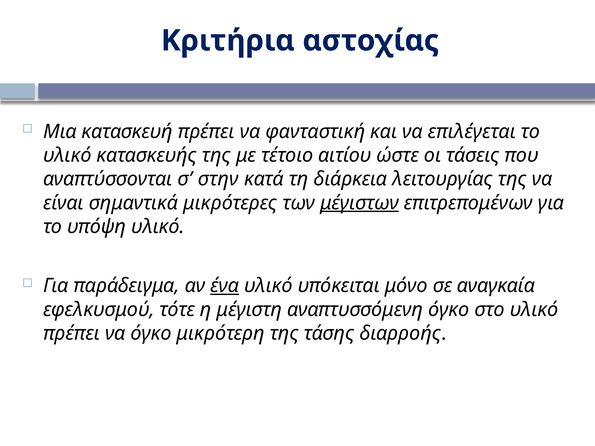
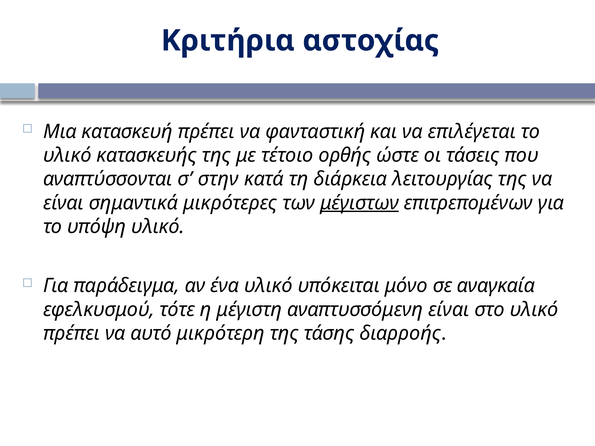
αιτίου: αιτίου -> ορθής
ένα underline: present -> none
αναπτυσσόμενη όγκο: όγκο -> είναι
να όγκο: όγκο -> αυτό
